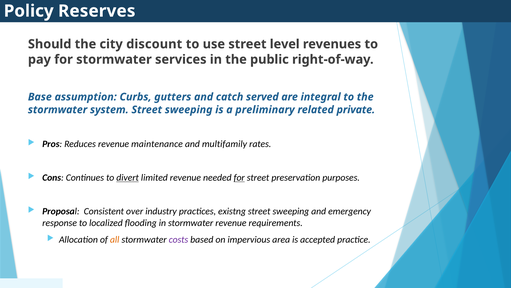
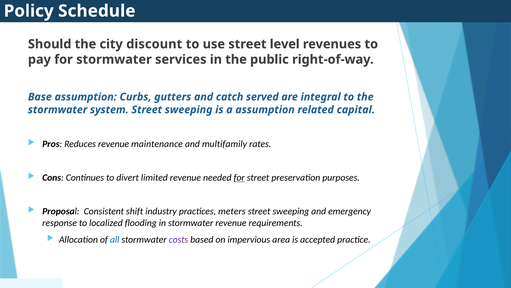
Reserves: Reserves -> Schedule
a preliminary: preliminary -> assumption
private: private -> capital
divert underline: present -> none
over: over -> shift
existng: existng -> meters
all colour: orange -> blue
